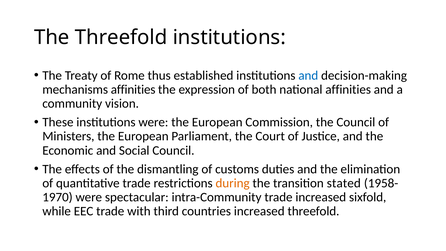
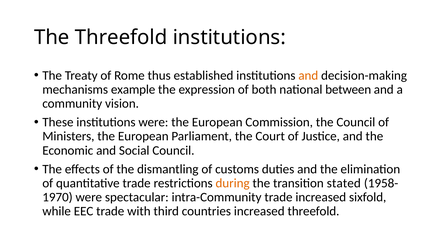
and at (308, 75) colour: blue -> orange
mechanisms affinities: affinities -> example
national affinities: affinities -> between
